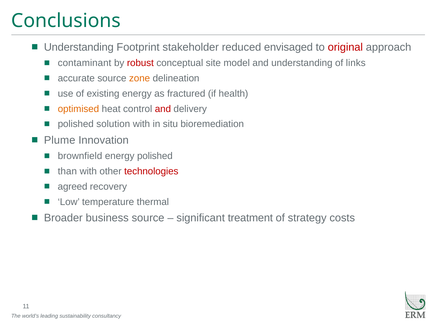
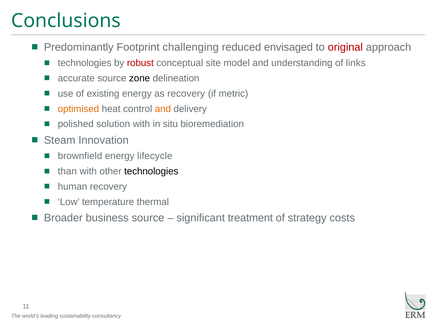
Understanding at (79, 47): Understanding -> Predominantly
stakeholder: stakeholder -> challenging
contaminant at (85, 63): contaminant -> technologies
zone colour: orange -> black
as fractured: fractured -> recovery
health: health -> metric
and at (163, 109) colour: red -> orange
Plume: Plume -> Steam
energy polished: polished -> lifecycle
technologies at (151, 171) colour: red -> black
agreed: agreed -> human
